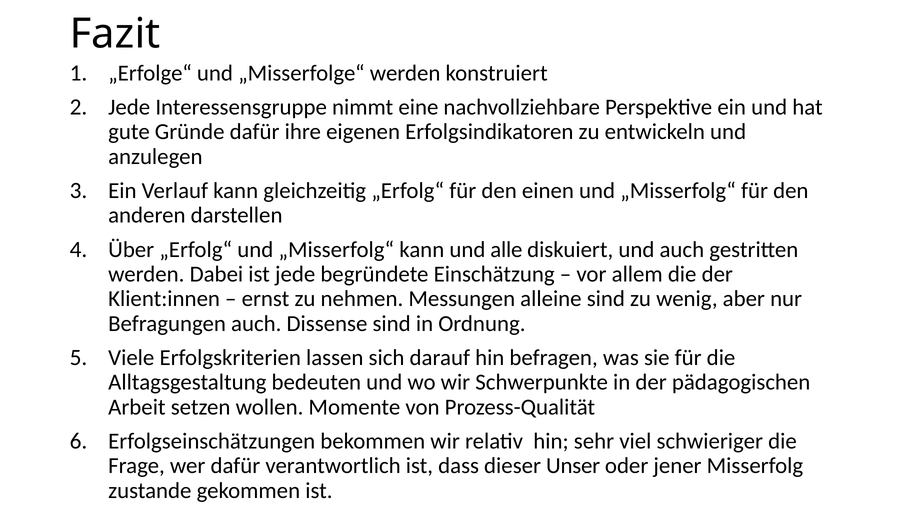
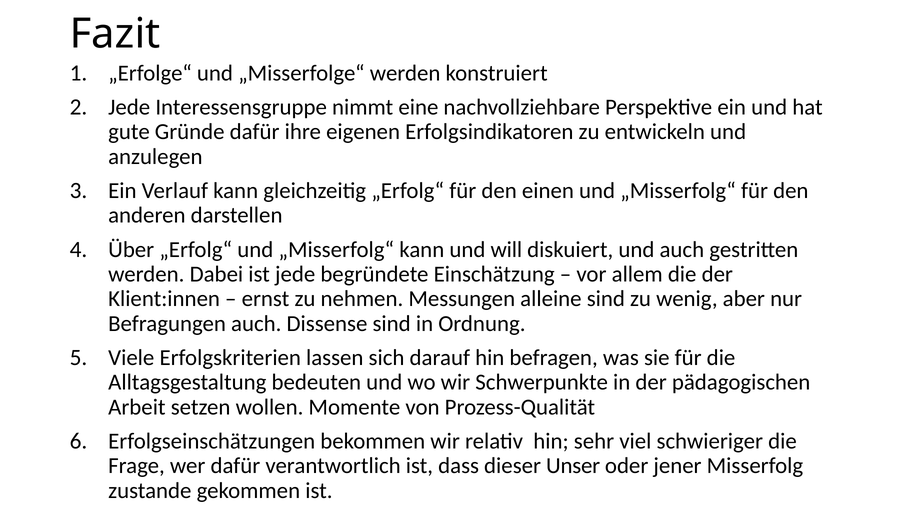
alle: alle -> will
